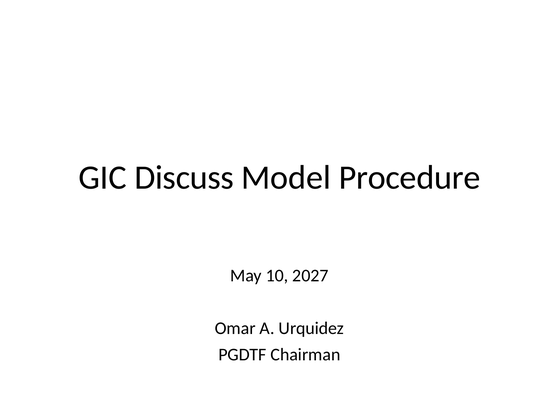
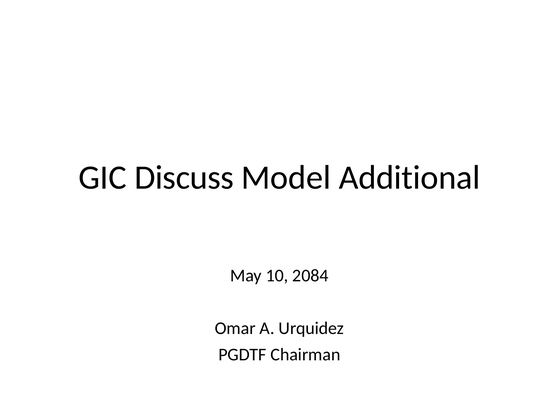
Procedure: Procedure -> Additional
2027: 2027 -> 2084
